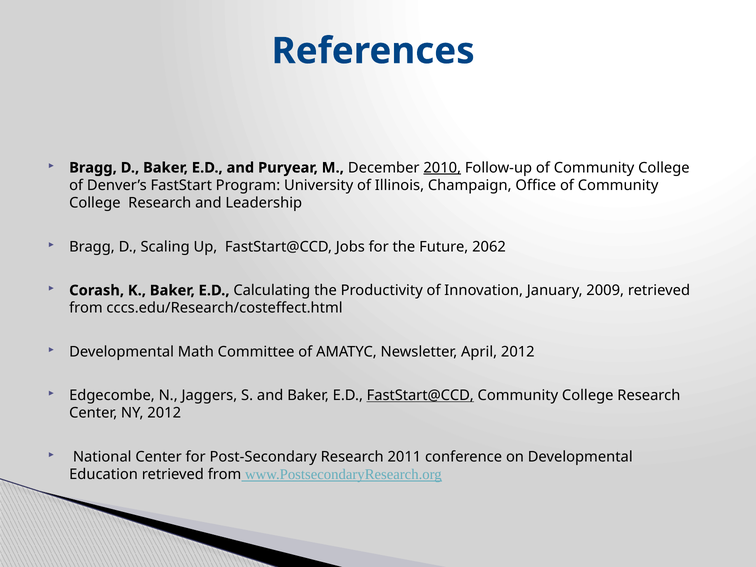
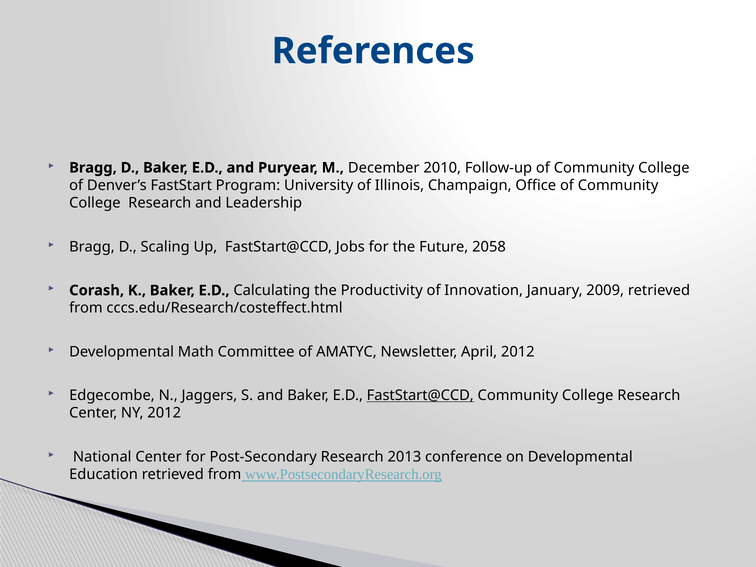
2010 underline: present -> none
2062: 2062 -> 2058
2011: 2011 -> 2013
